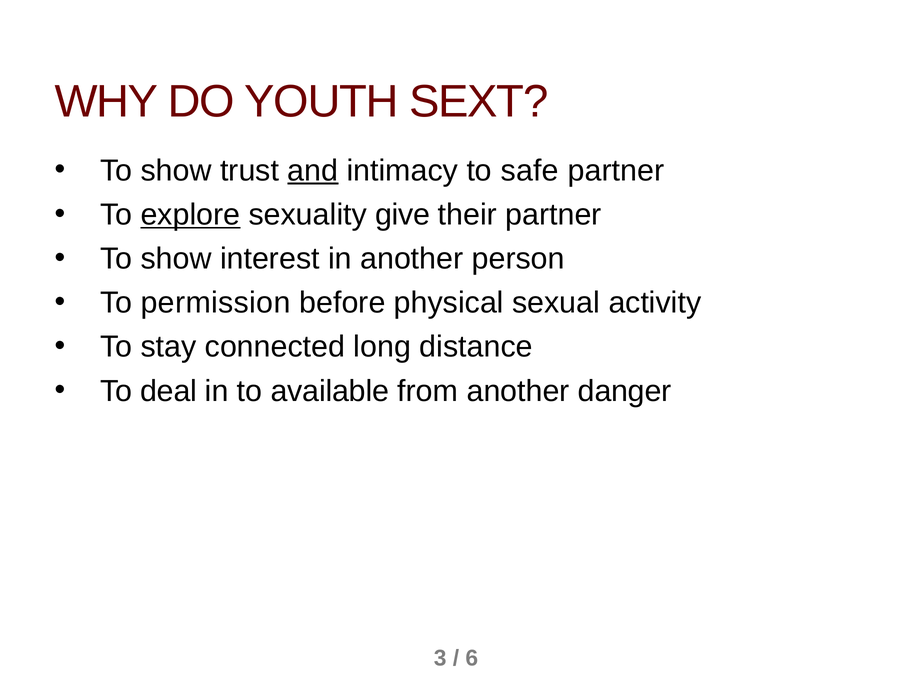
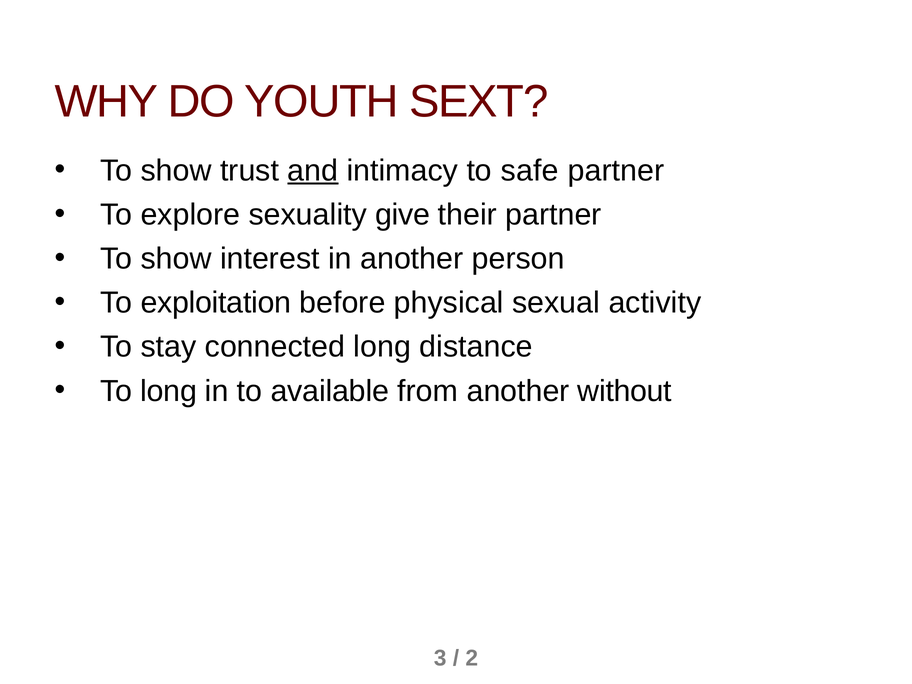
explore underline: present -> none
permission: permission -> exploitation
To deal: deal -> long
danger: danger -> without
6: 6 -> 2
